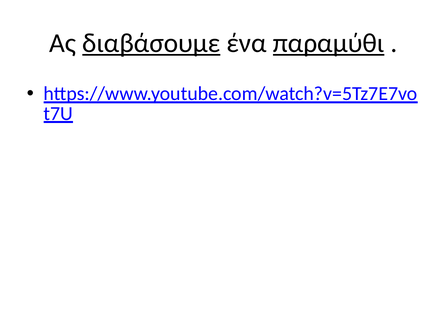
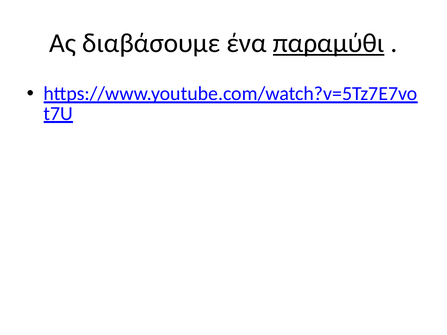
διαβάσουμε underline: present -> none
